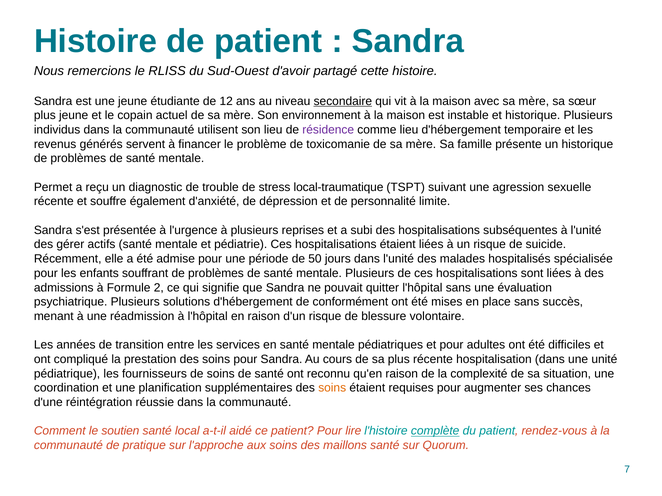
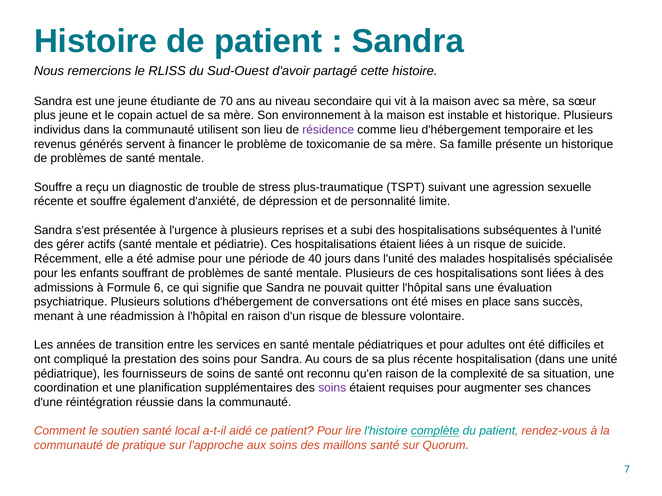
12: 12 -> 70
secondaire underline: present -> none
Permet at (53, 187): Permet -> Souffre
local-traumatique: local-traumatique -> plus-traumatique
50: 50 -> 40
2: 2 -> 6
conformément: conformément -> conversations
soins at (332, 388) colour: orange -> purple
